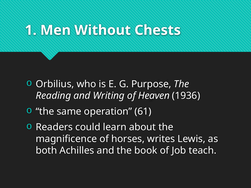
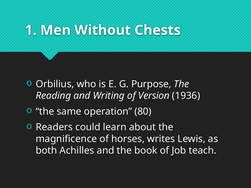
Heaven: Heaven -> Version
61: 61 -> 80
